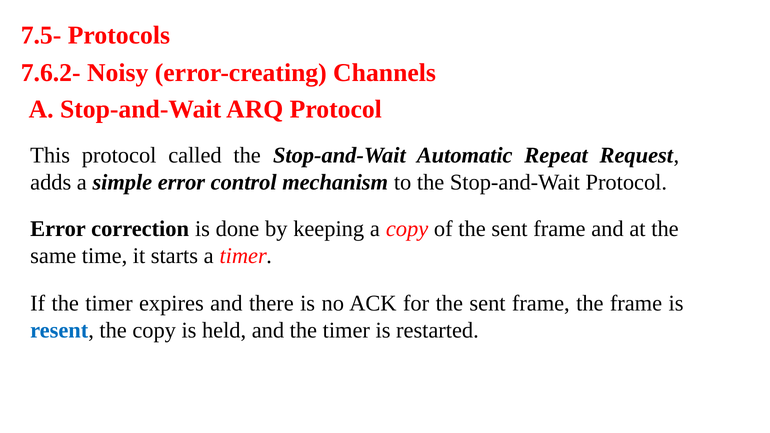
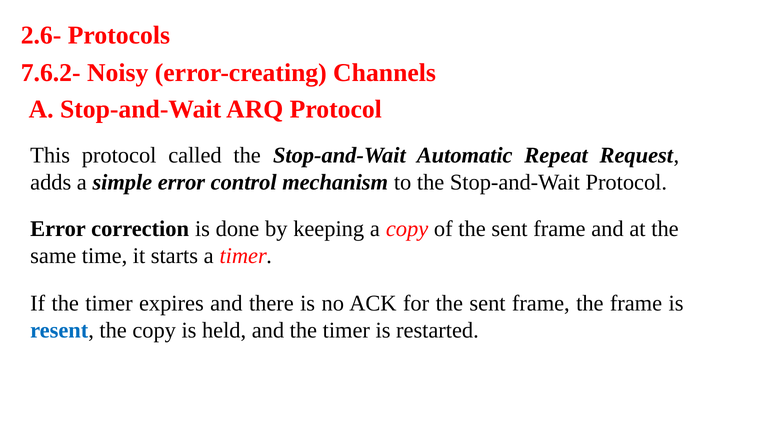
7.5-: 7.5- -> 2.6-
